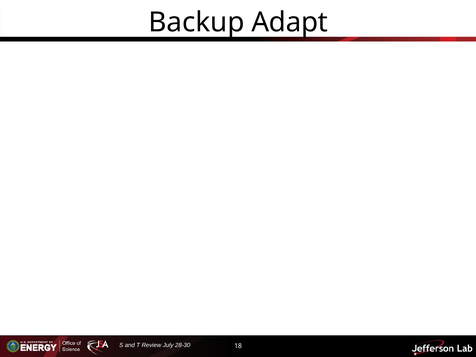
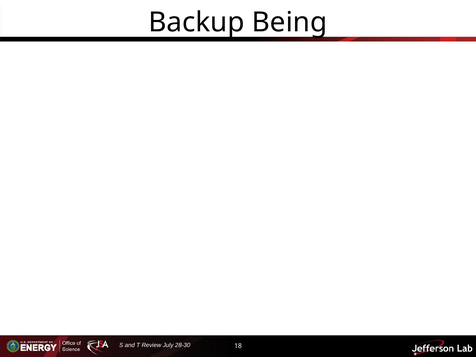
Adapt: Adapt -> Being
